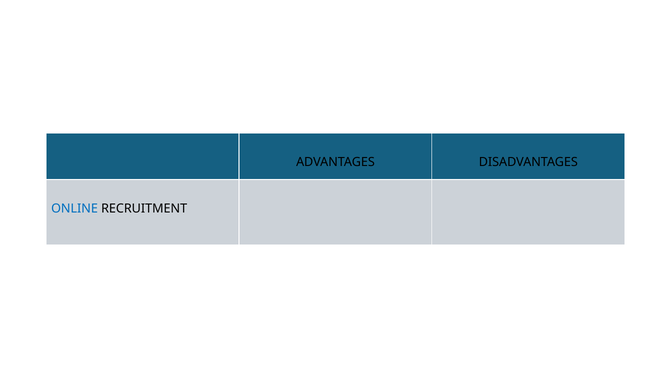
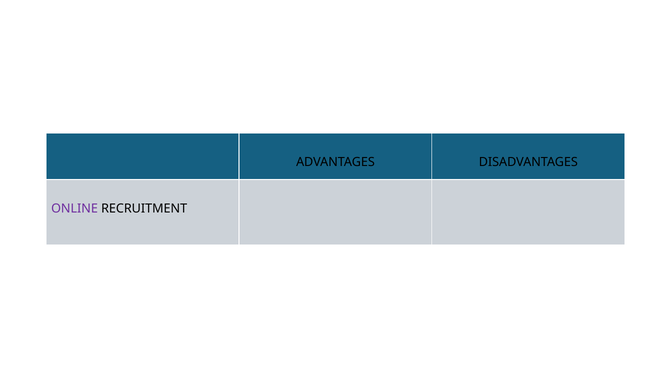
ONLINE colour: blue -> purple
